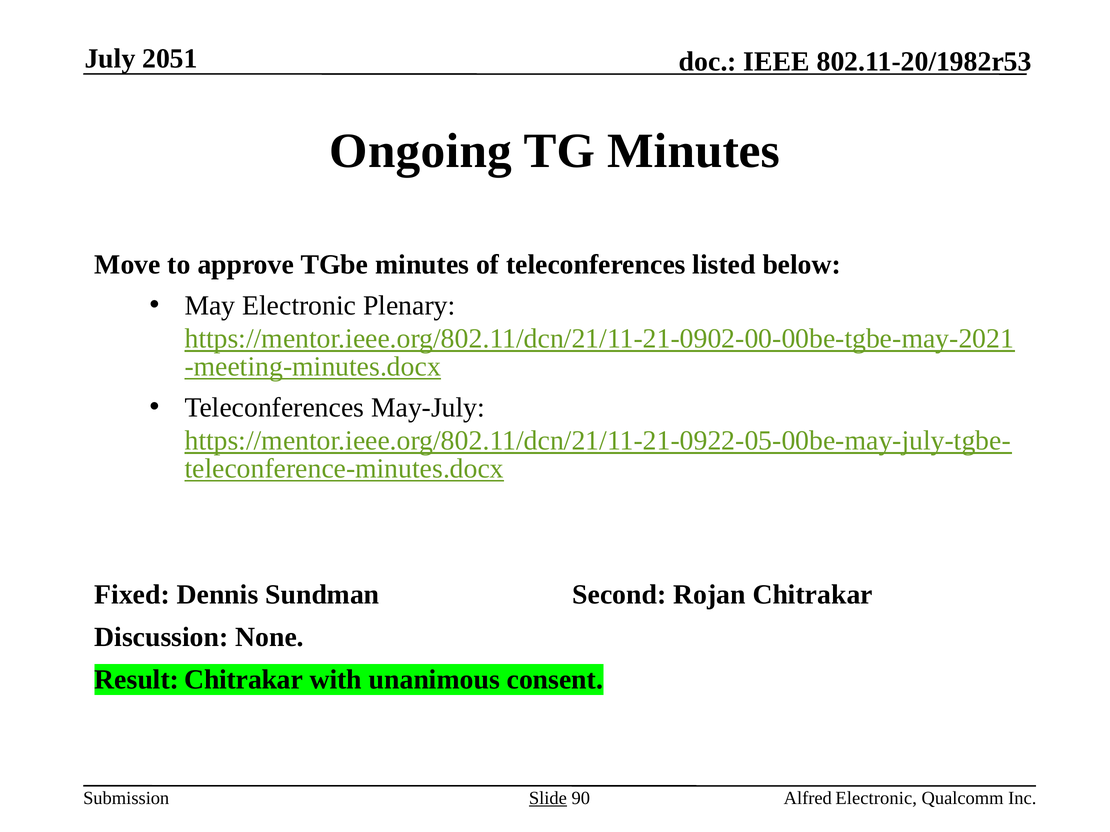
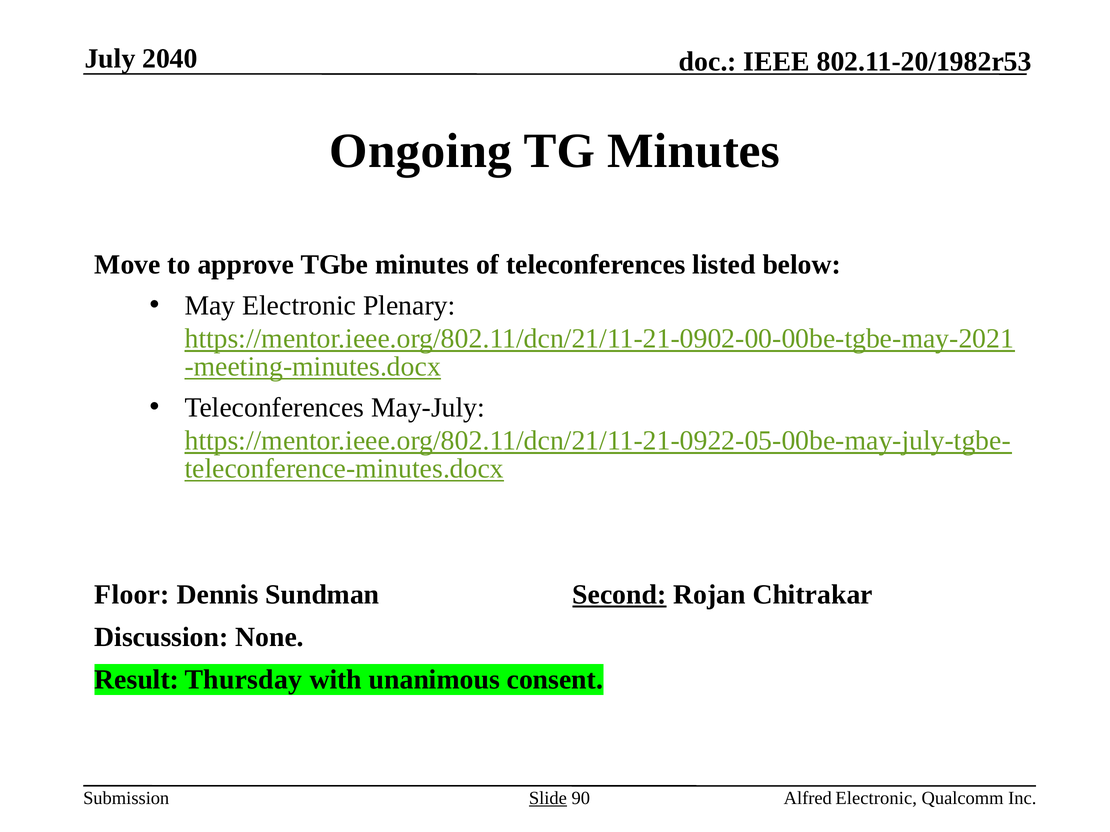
2051: 2051 -> 2040
Fixed: Fixed -> Floor
Second underline: none -> present
Result Chitrakar: Chitrakar -> Thursday
